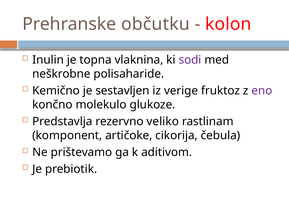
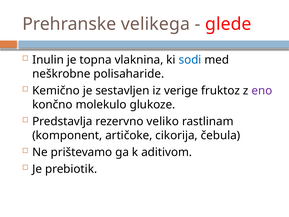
občutku: občutku -> velikega
kolon: kolon -> glede
sodi colour: purple -> blue
